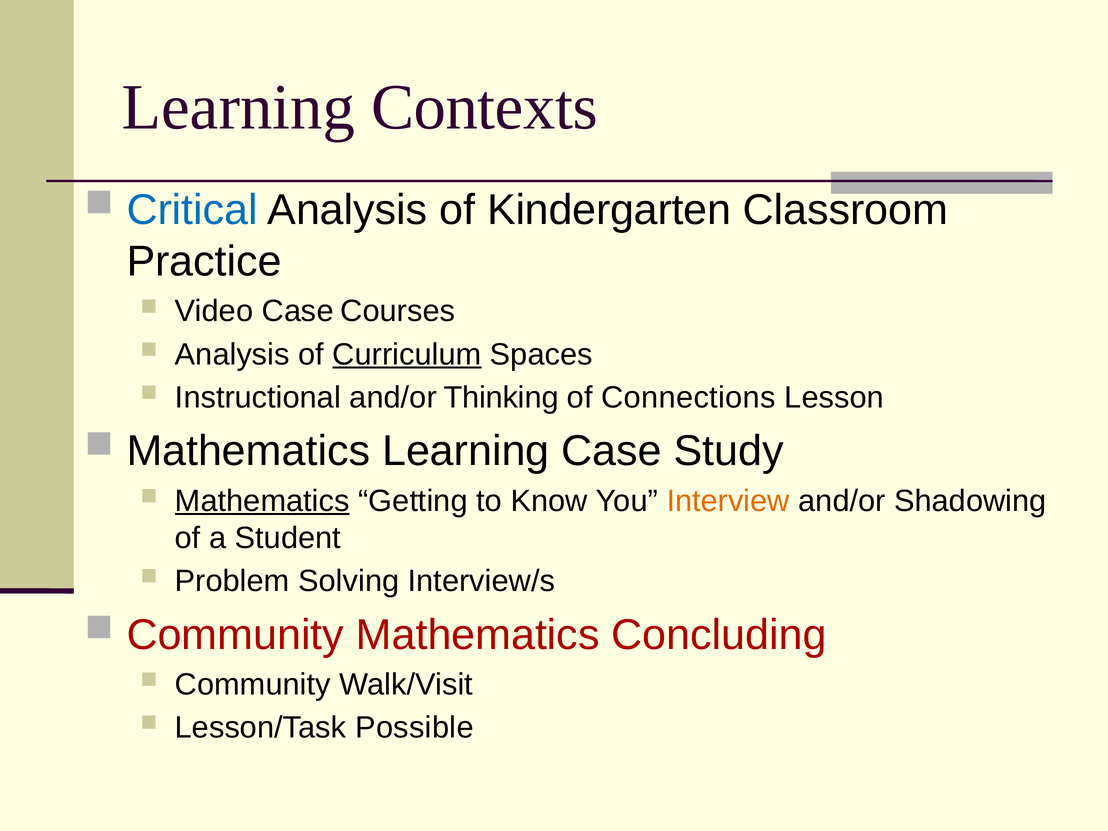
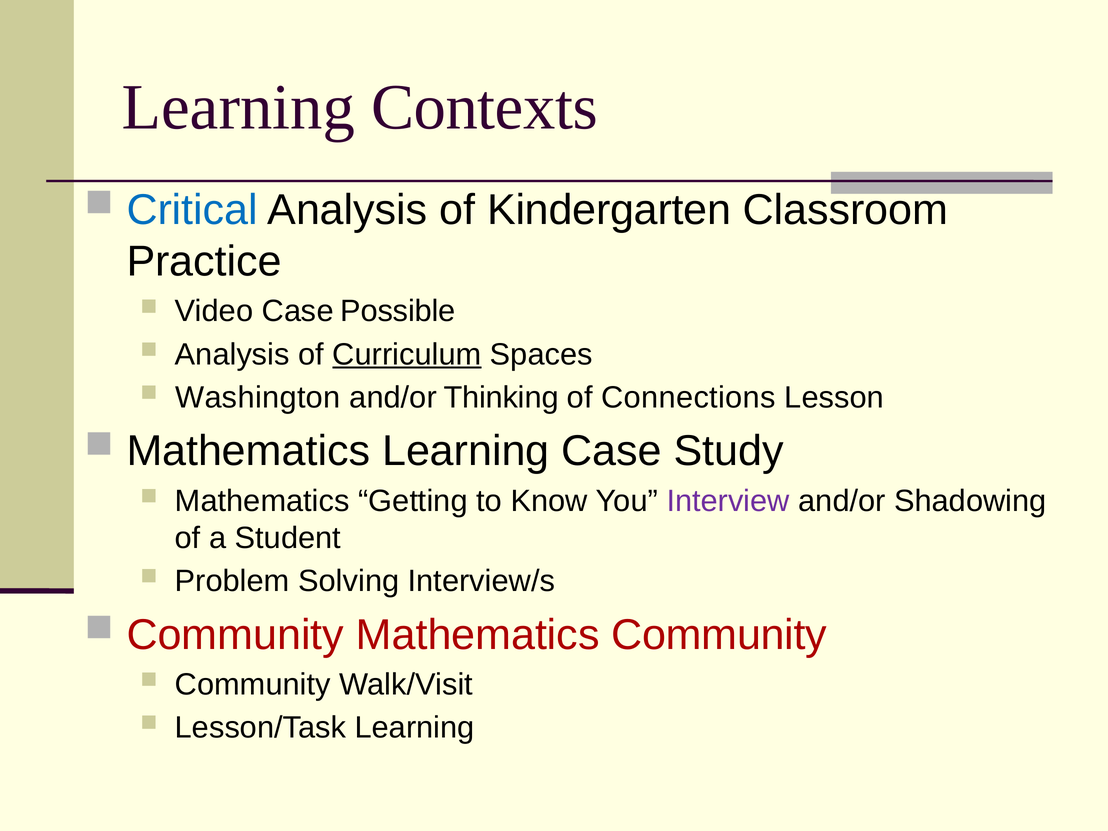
Courses: Courses -> Possible
Instructional: Instructional -> Washington
Mathematics at (262, 501) underline: present -> none
Interview colour: orange -> purple
Mathematics Concluding: Concluding -> Community
Lesson/Task Possible: Possible -> Learning
